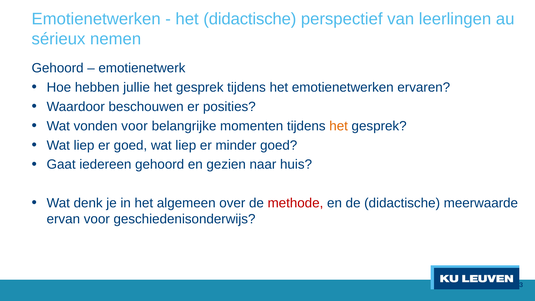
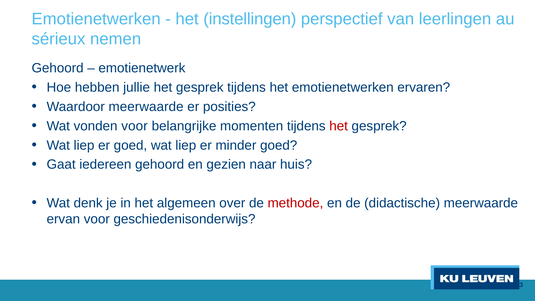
het didactische: didactische -> instellingen
Waardoor beschouwen: beschouwen -> meerwaarde
het at (339, 126) colour: orange -> red
